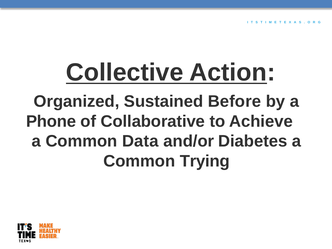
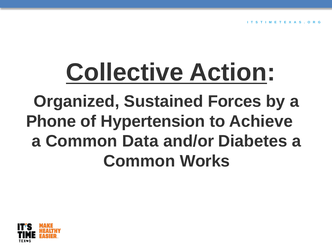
Before: Before -> Forces
Collaborative: Collaborative -> Hypertension
Trying: Trying -> Works
